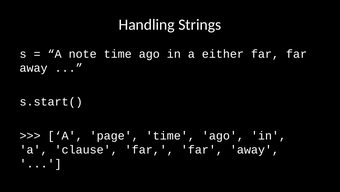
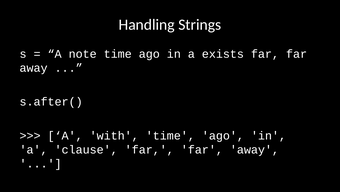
either: either -> exists
s.start(: s.start( -> s.after(
page: page -> with
